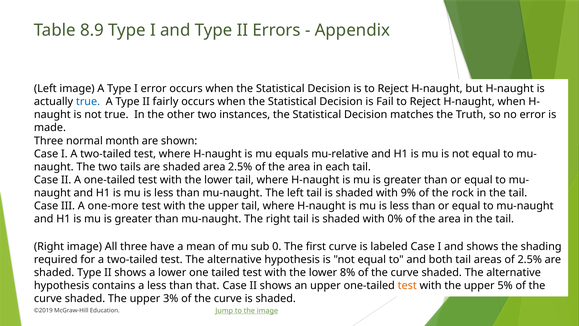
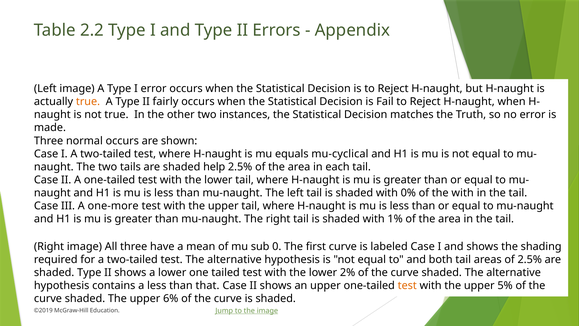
8.9: 8.9 -> 2.2
true at (88, 102) colour: blue -> orange
normal month: month -> occurs
mu-relative: mu-relative -> mu-cyclical
shaded area: area -> help
9%: 9% -> 0%
the rock: rock -> with
0%: 0% -> 1%
8%: 8% -> 2%
3%: 3% -> 6%
